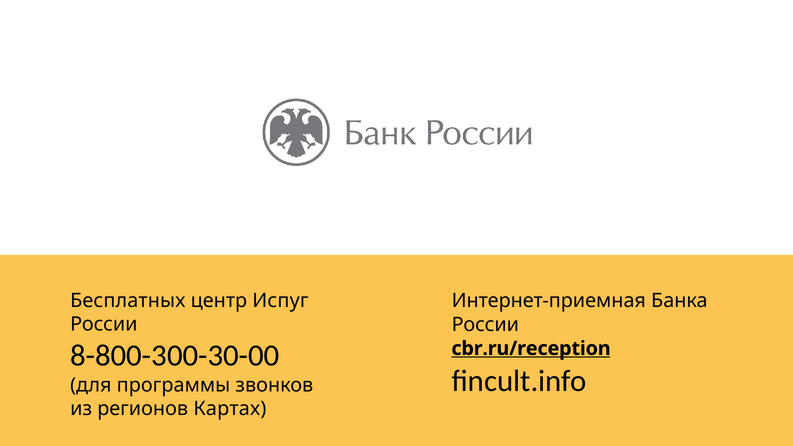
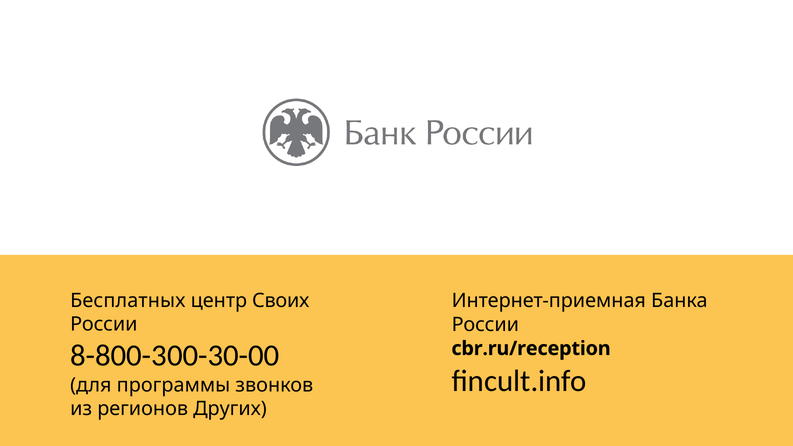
Испуг: Испуг -> Своих
cbr.ru/reception underline: present -> none
Картах: Картах -> Других
